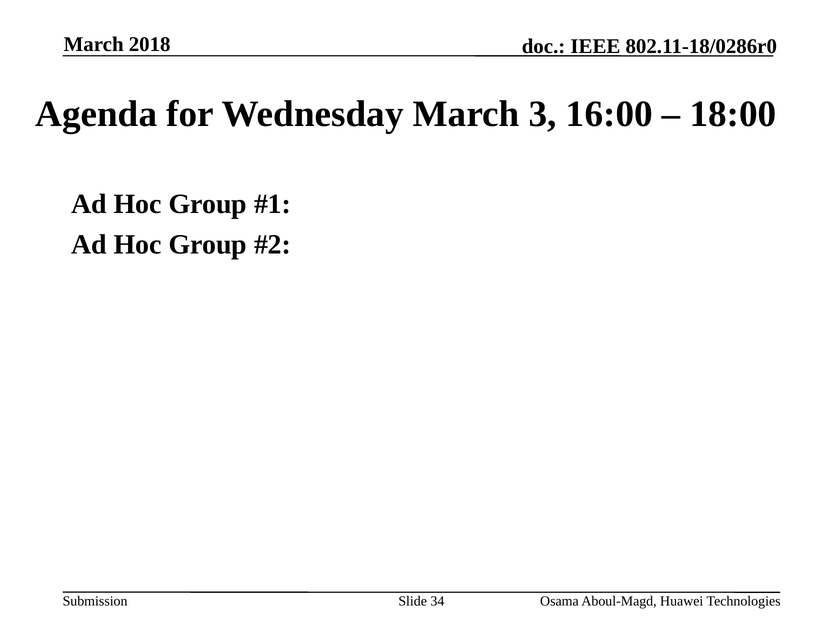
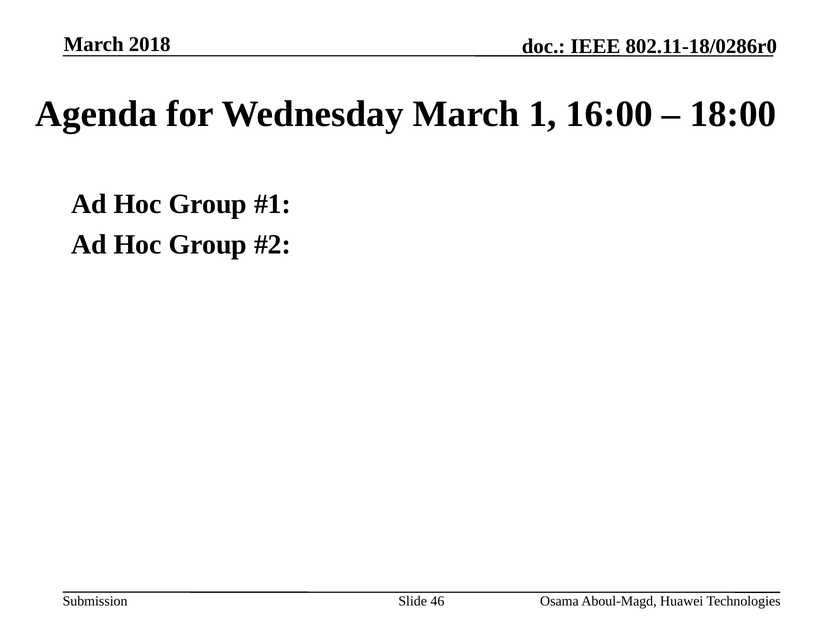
3: 3 -> 1
34: 34 -> 46
